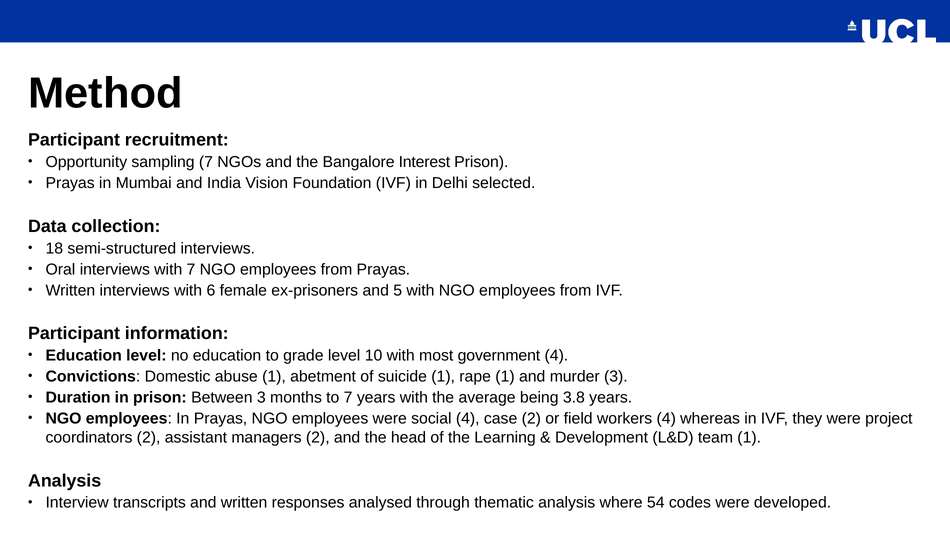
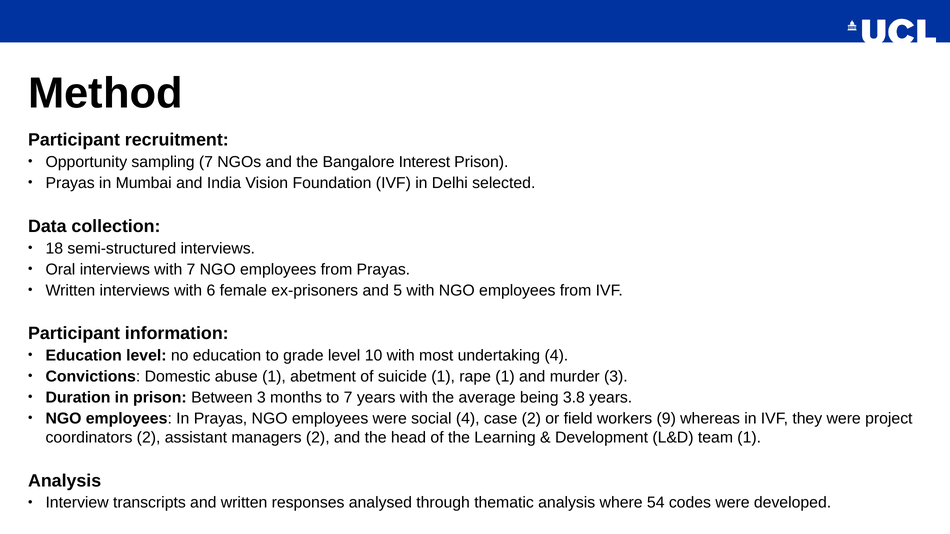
government: government -> undertaking
workers 4: 4 -> 9
